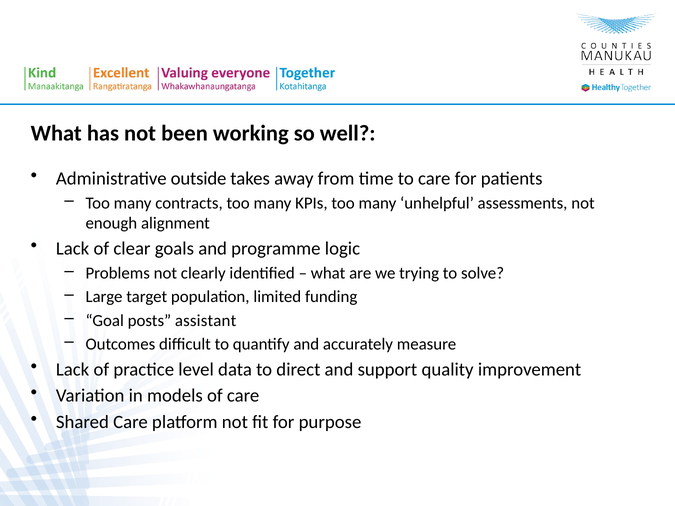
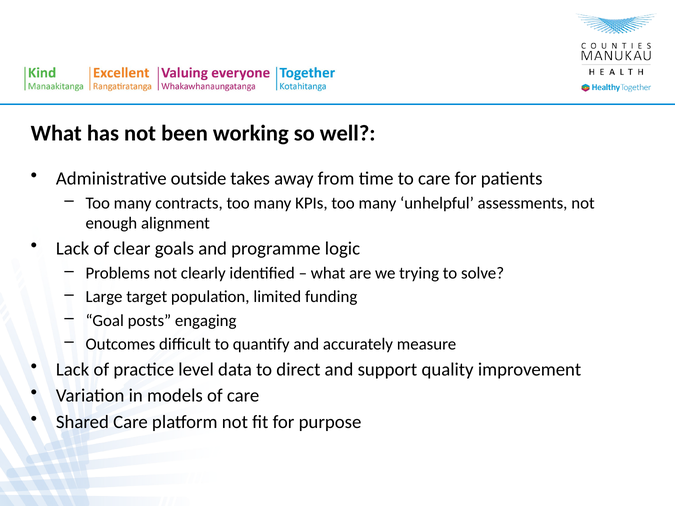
assistant: assistant -> engaging
